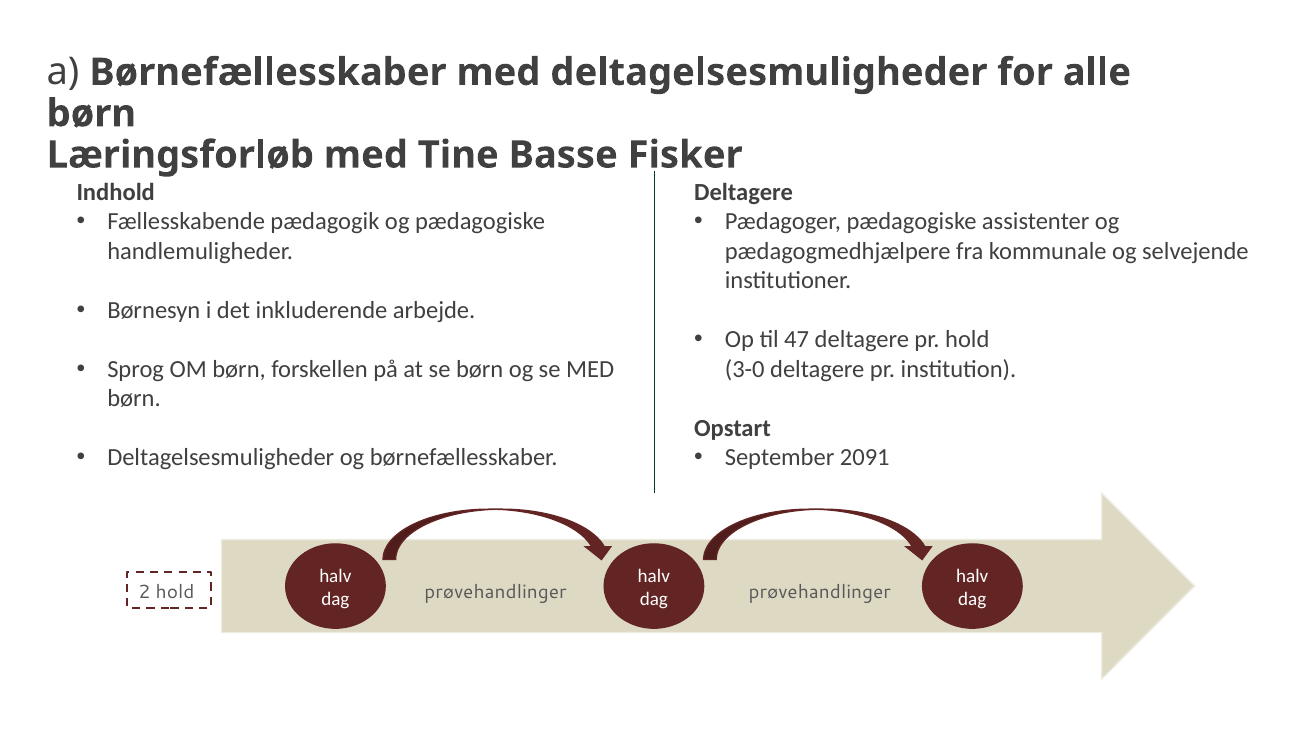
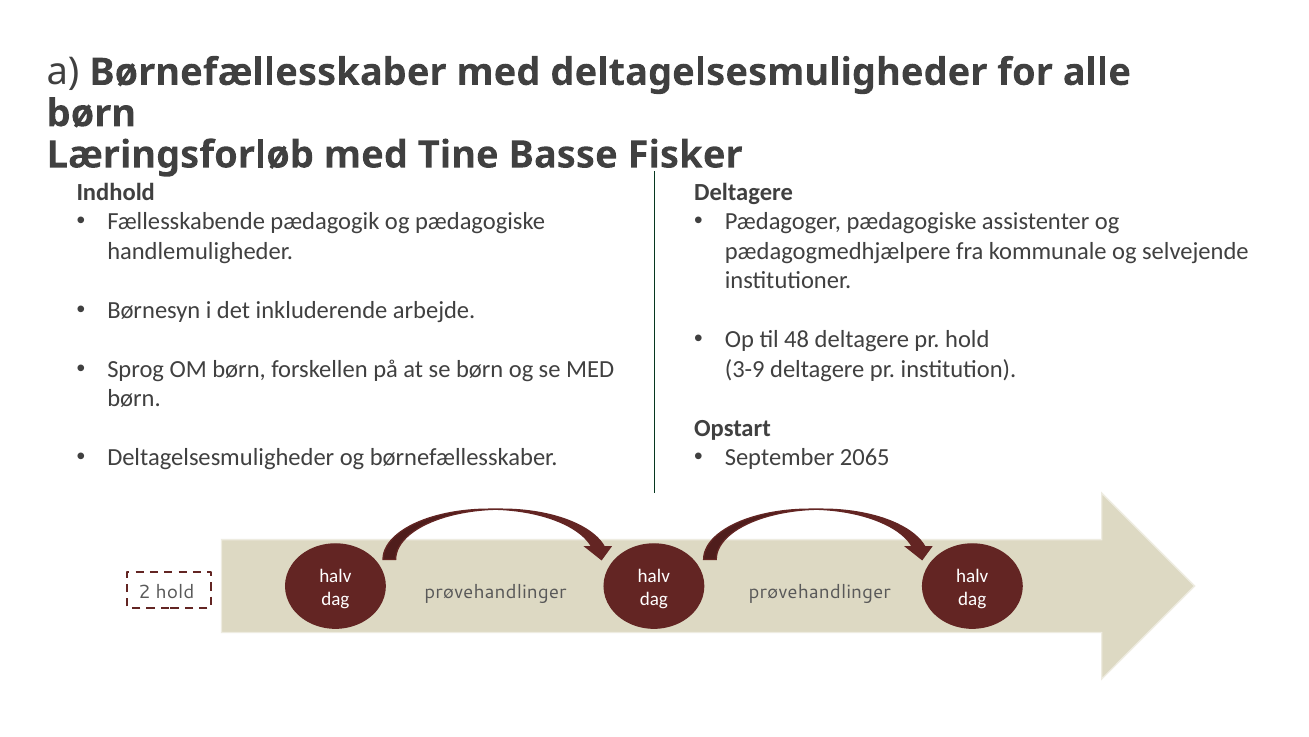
47: 47 -> 48
3-0: 3-0 -> 3-9
2091: 2091 -> 2065
